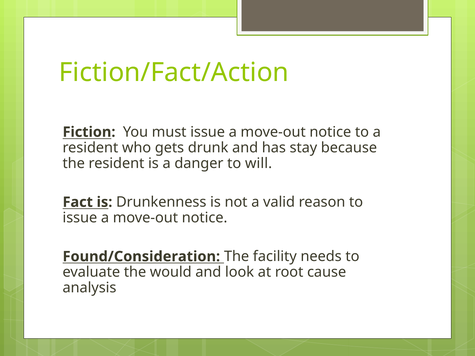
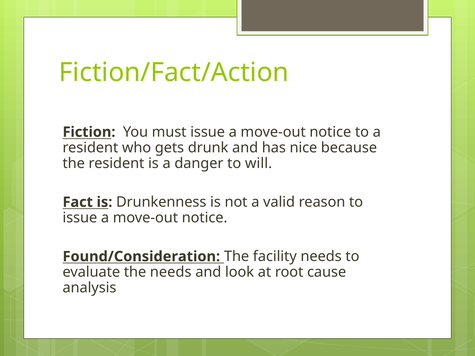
stay: stay -> nice
the would: would -> needs
